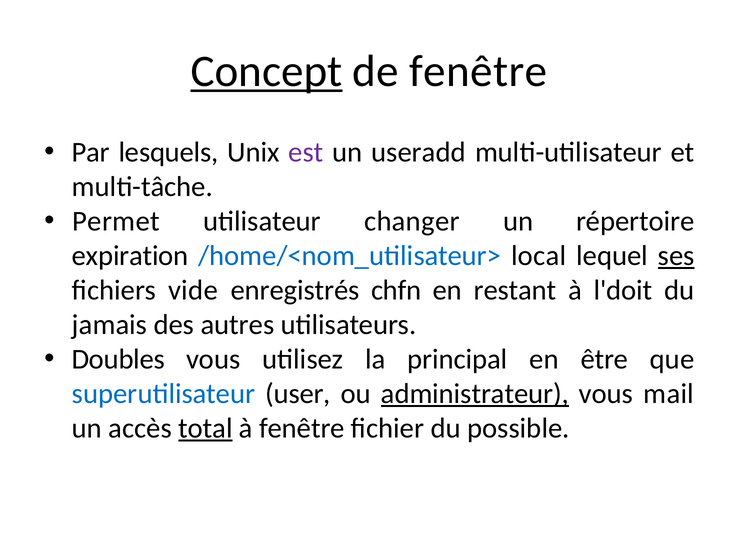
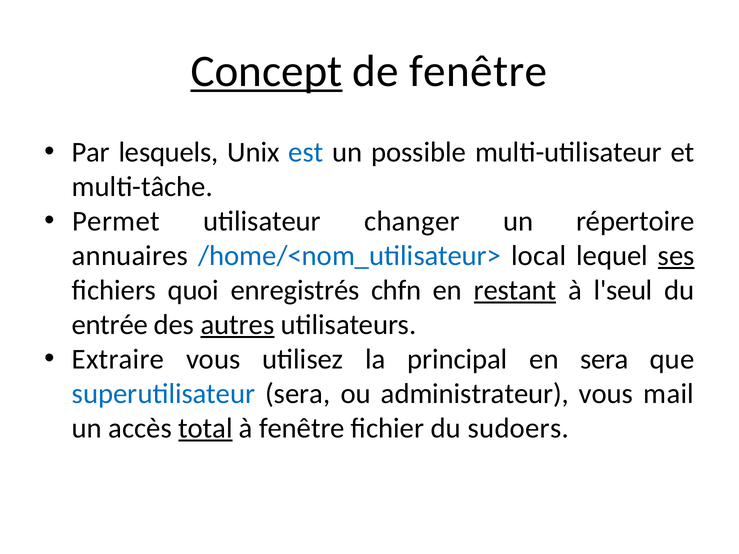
est colour: purple -> blue
useradd: useradd -> possible
expiration: expiration -> annuaires
vide: vide -> quoi
restant underline: none -> present
l'doit: l'doit -> l'seul
jamais: jamais -> entrée
autres underline: none -> present
Doubles: Doubles -> Extraire
en être: être -> sera
superutilisateur user: user -> sera
administrateur underline: present -> none
possible: possible -> sudoers
